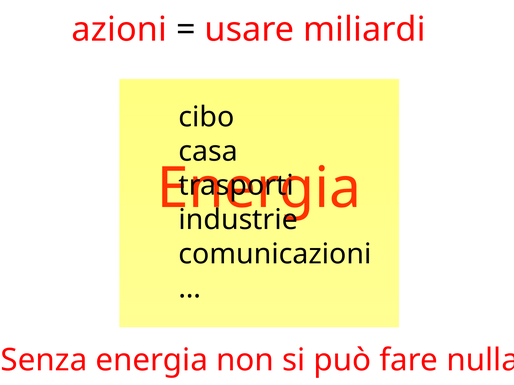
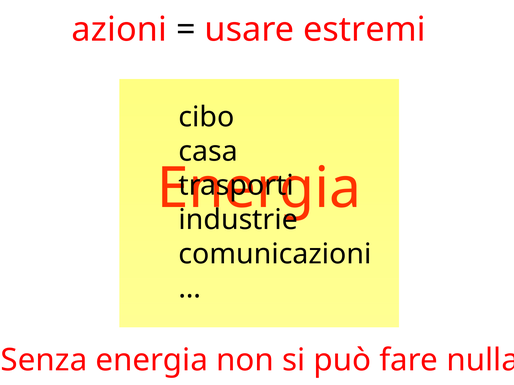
miliardi: miliardi -> estremi
